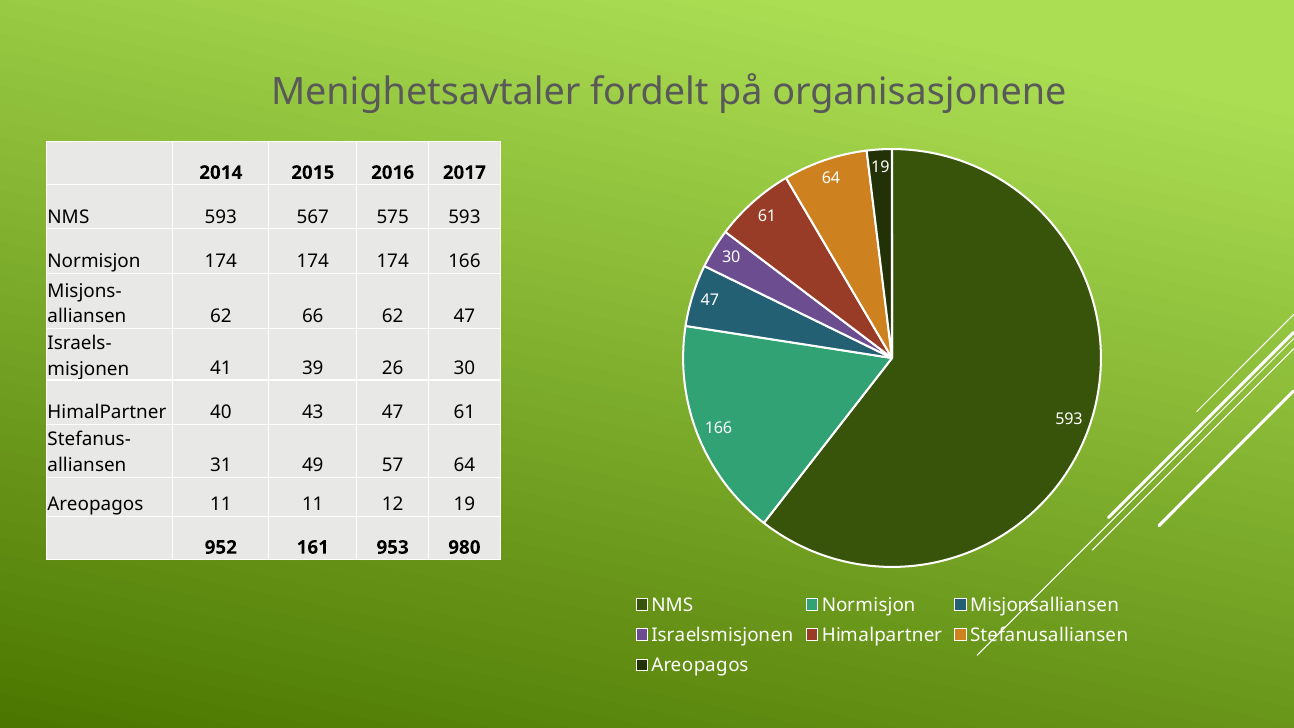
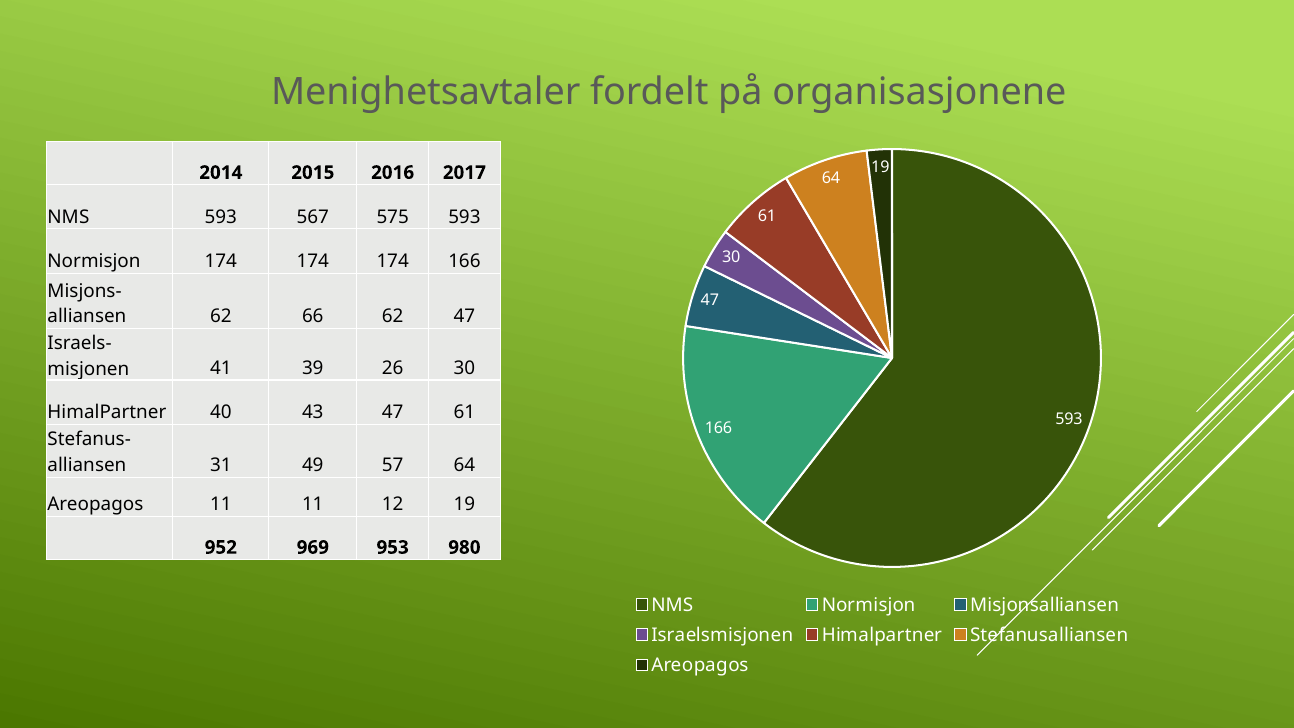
161: 161 -> 969
